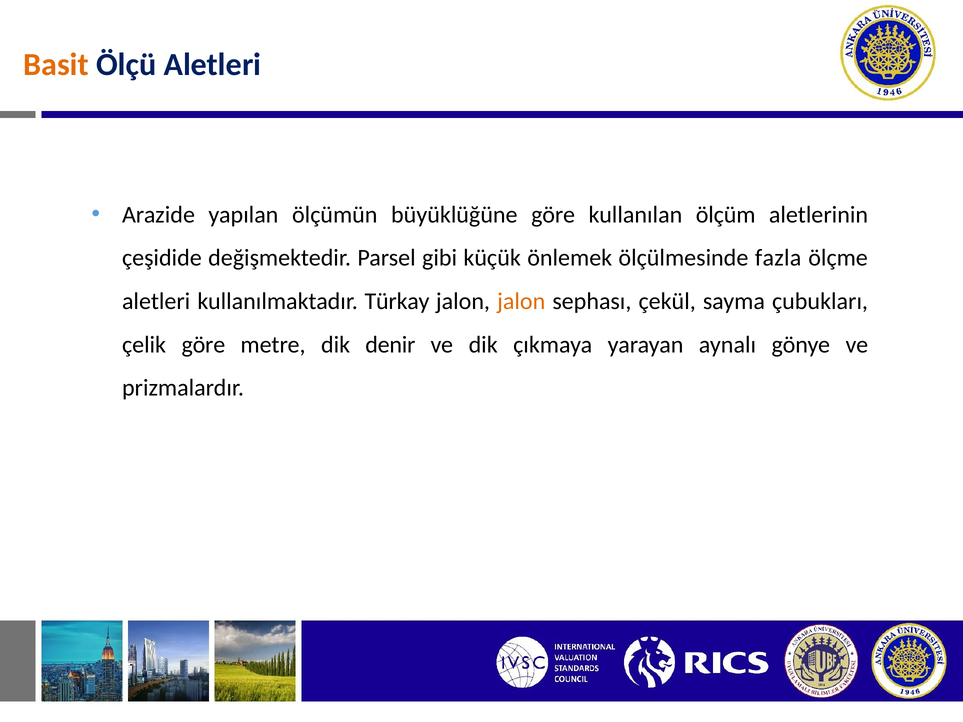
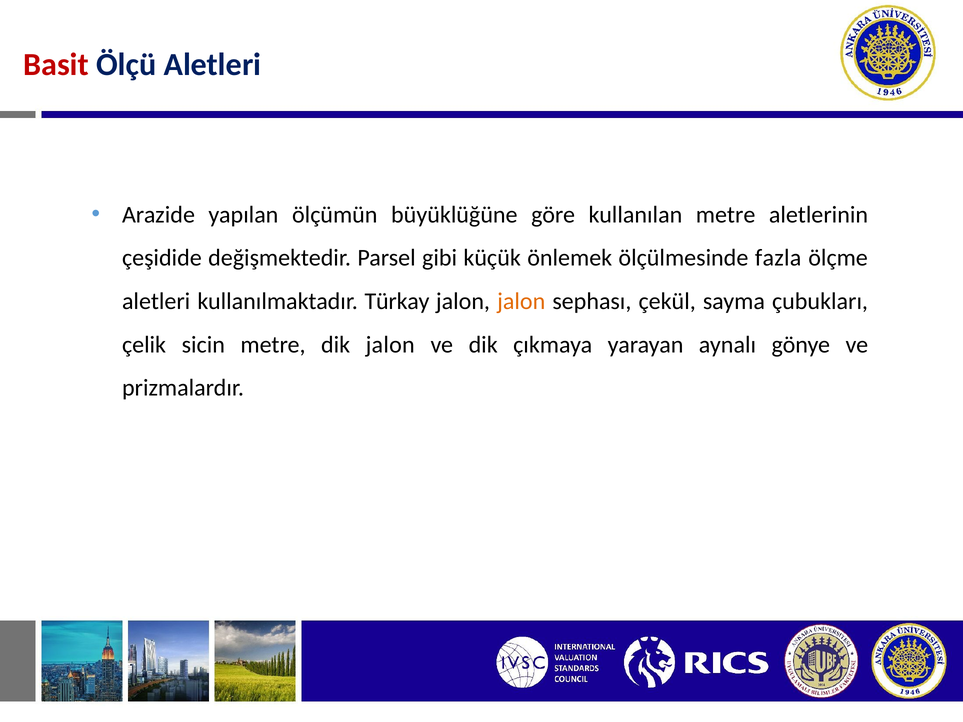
Basit colour: orange -> red
kullanılan ölçüm: ölçüm -> metre
çelik göre: göre -> sicin
dik denir: denir -> jalon
